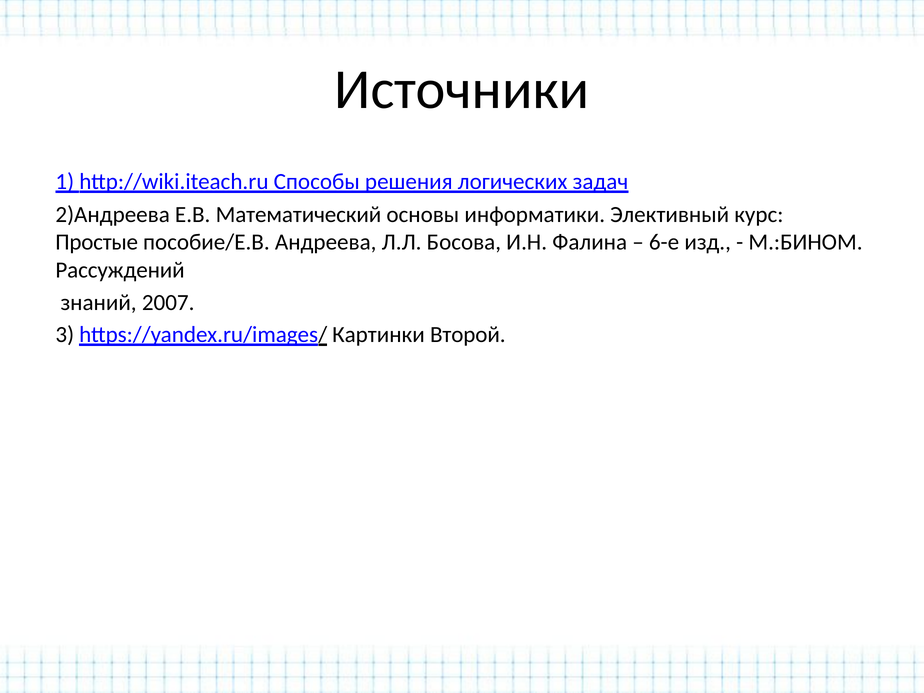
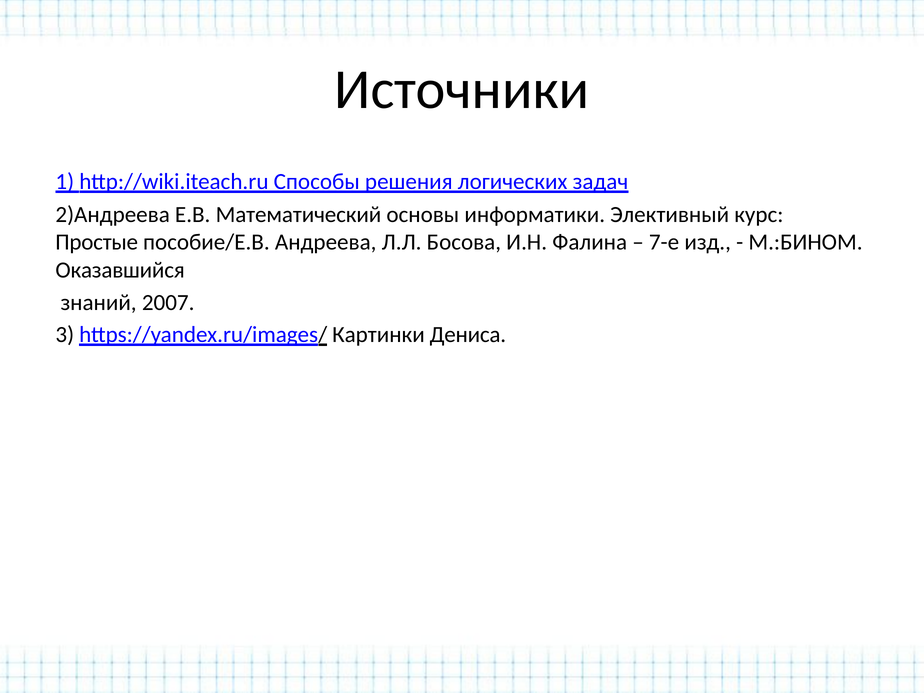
6-е: 6-е -> 7-е
Рассуждений: Рассуждений -> Оказавшийся
Второй: Второй -> Дениса
